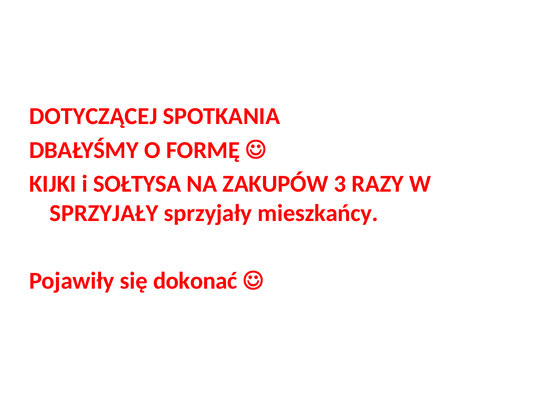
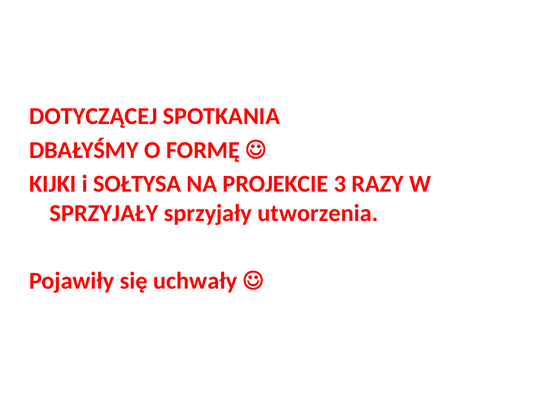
ZAKUPÓW: ZAKUPÓW -> PROJEKCIE
mieszkańcy: mieszkańcy -> utworzenia
dokonać: dokonać -> uchwały
